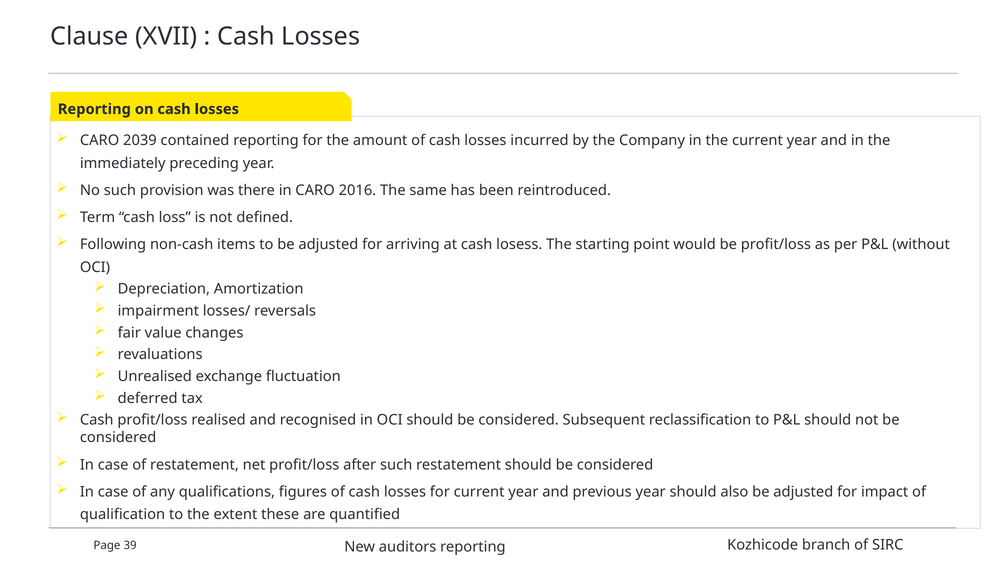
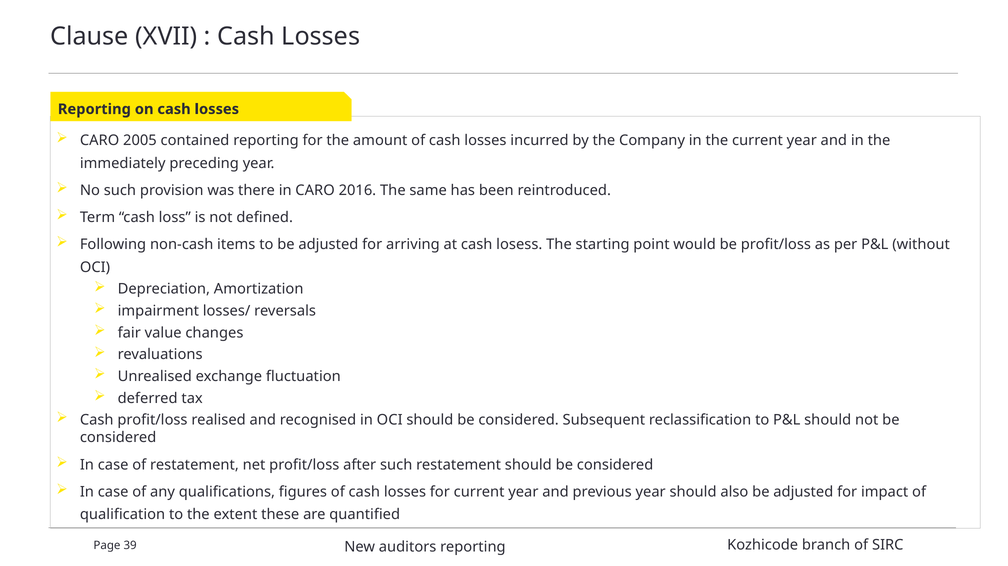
2039: 2039 -> 2005
